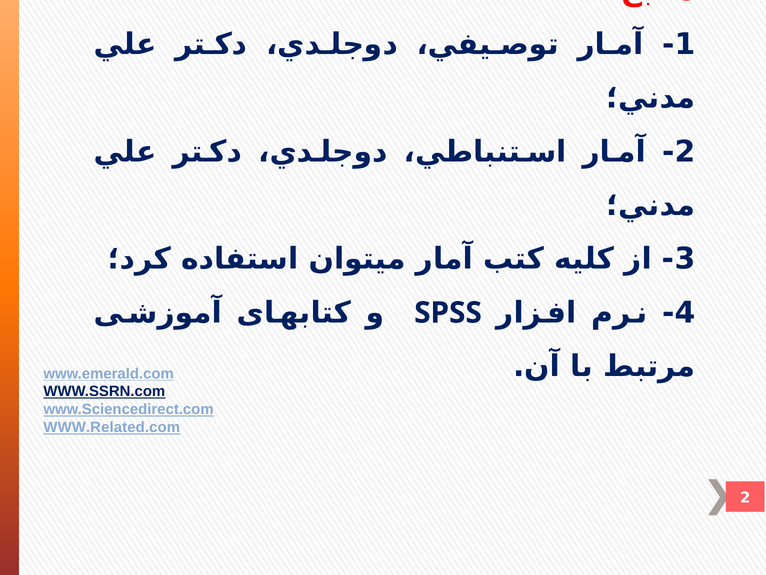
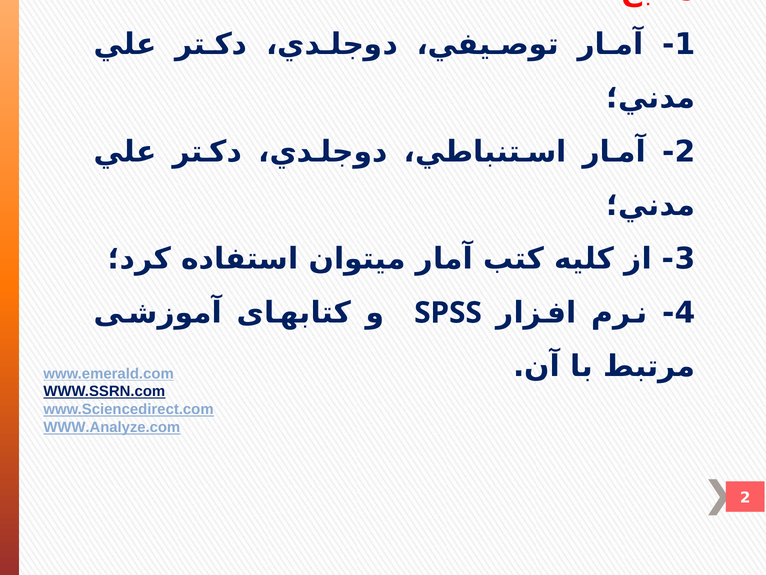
WWW.Related.com: WWW.Related.com -> WWW.Analyze.com
